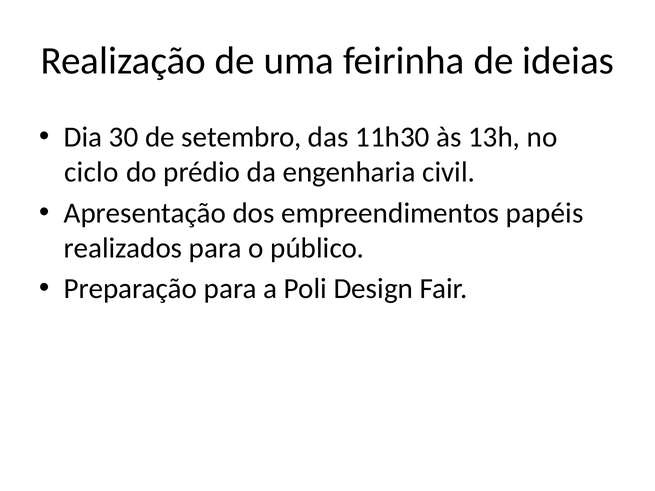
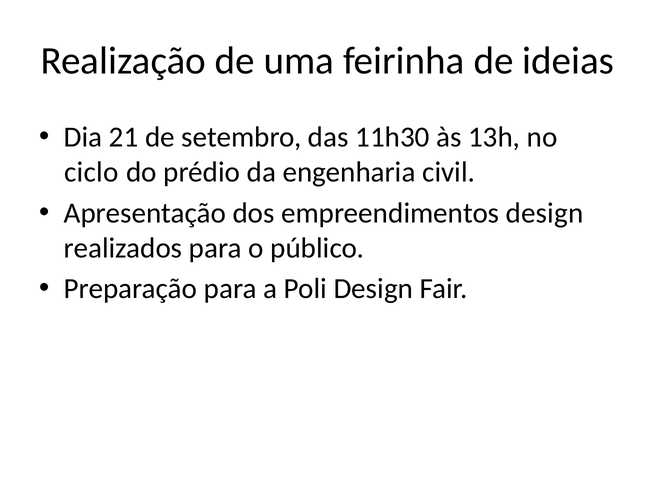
30: 30 -> 21
empreendimentos papéis: papéis -> design
